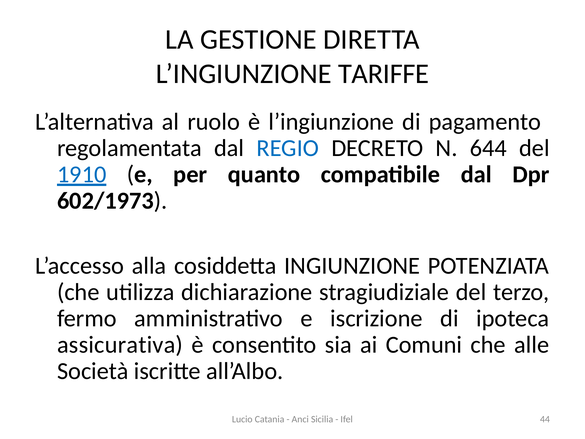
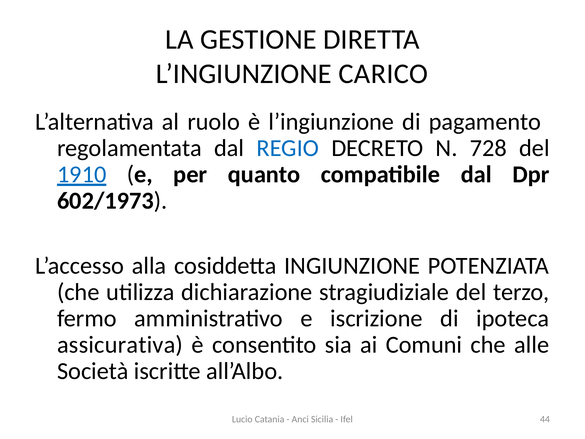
TARIFFE: TARIFFE -> CARICO
644: 644 -> 728
